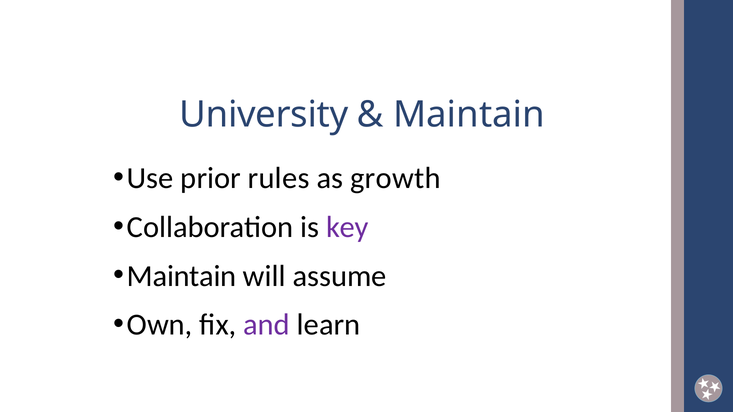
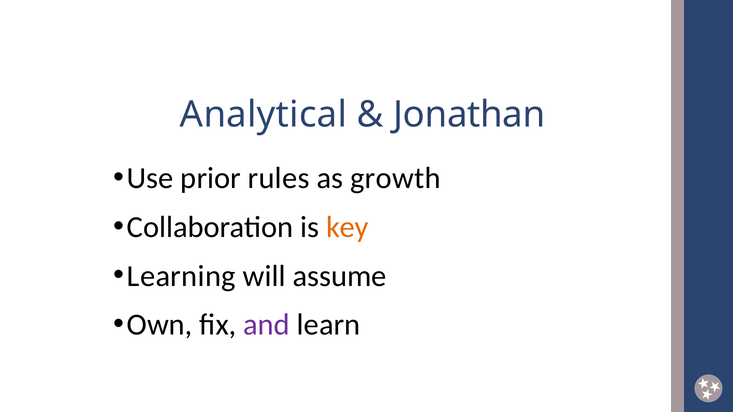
University: University -> Analytical
Maintain at (469, 115): Maintain -> Jonathan
key colour: purple -> orange
Maintain at (182, 276): Maintain -> Learning
